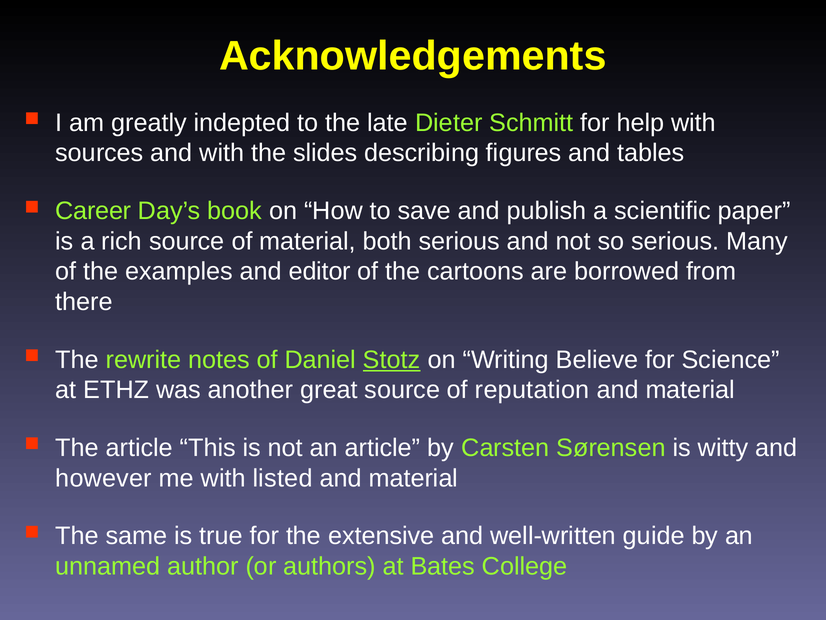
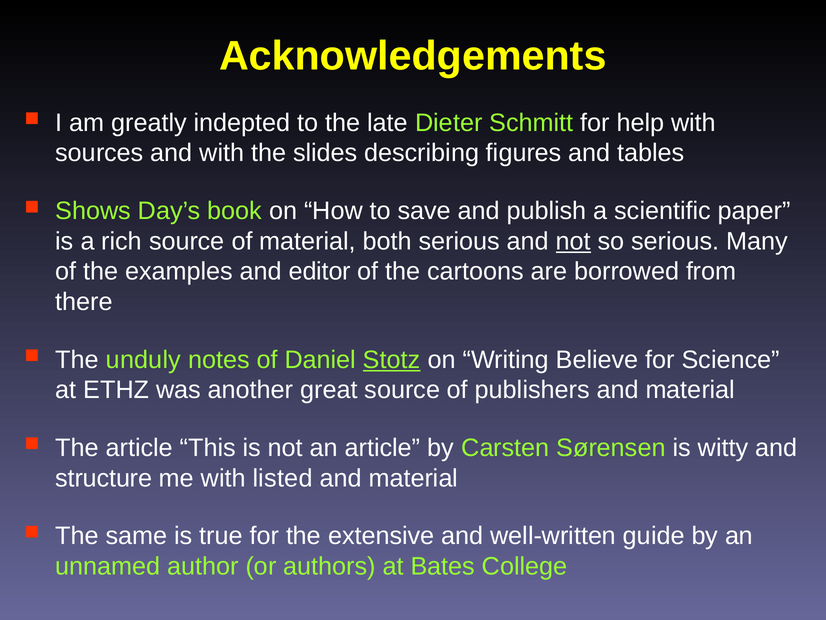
Career: Career -> Shows
not at (573, 241) underline: none -> present
rewrite: rewrite -> unduly
reputation: reputation -> publishers
however: however -> structure
